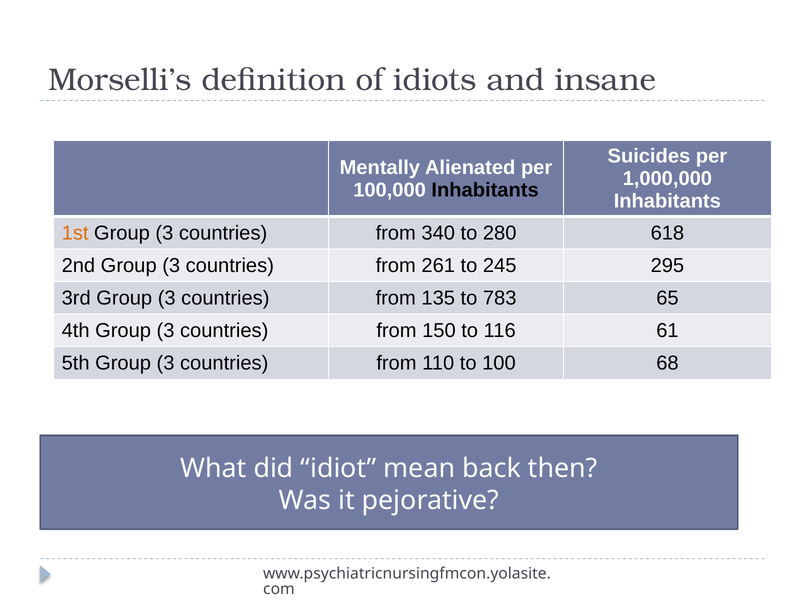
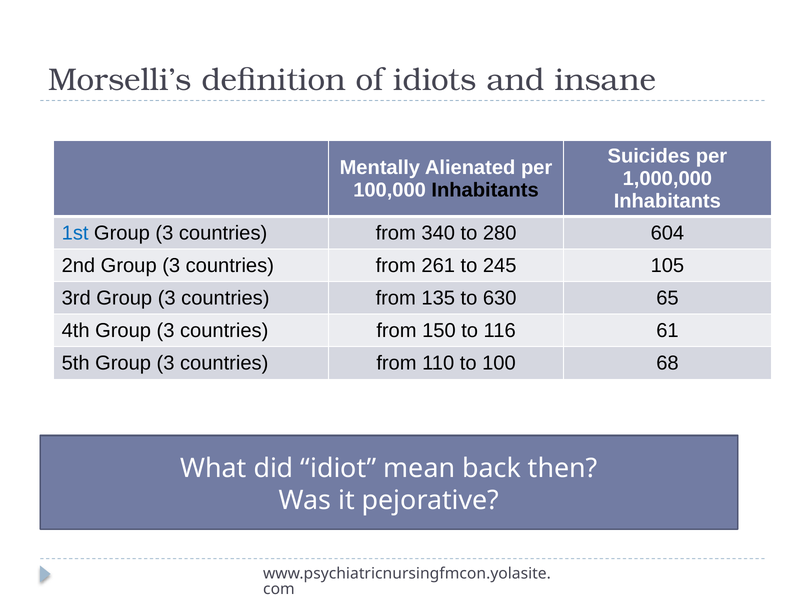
1st colour: orange -> blue
618: 618 -> 604
295: 295 -> 105
783: 783 -> 630
